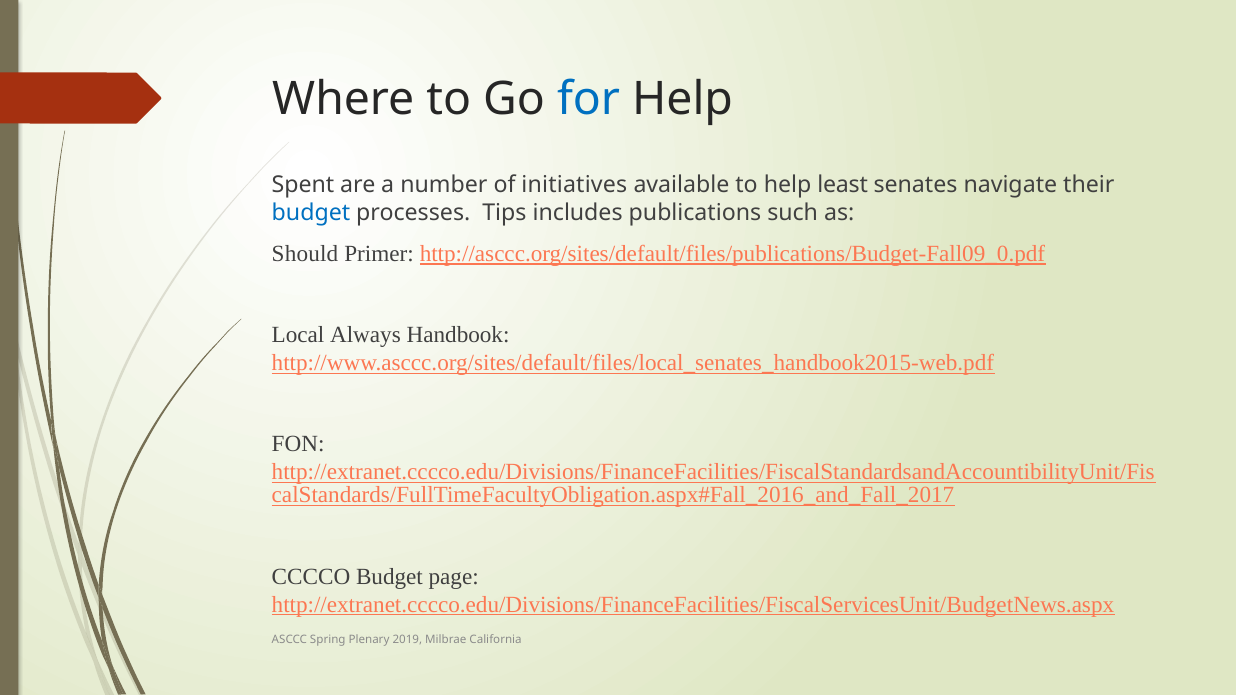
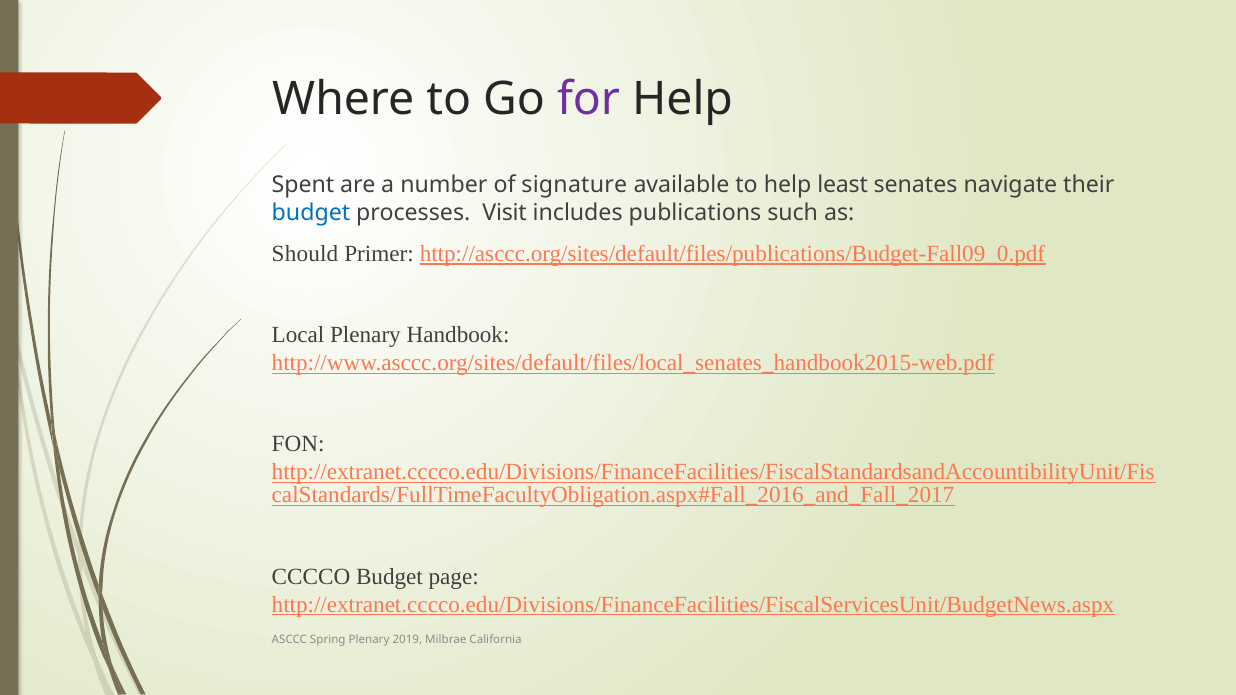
for colour: blue -> purple
initiatives: initiatives -> signature
Tips: Tips -> Visit
Local Always: Always -> Plenary
